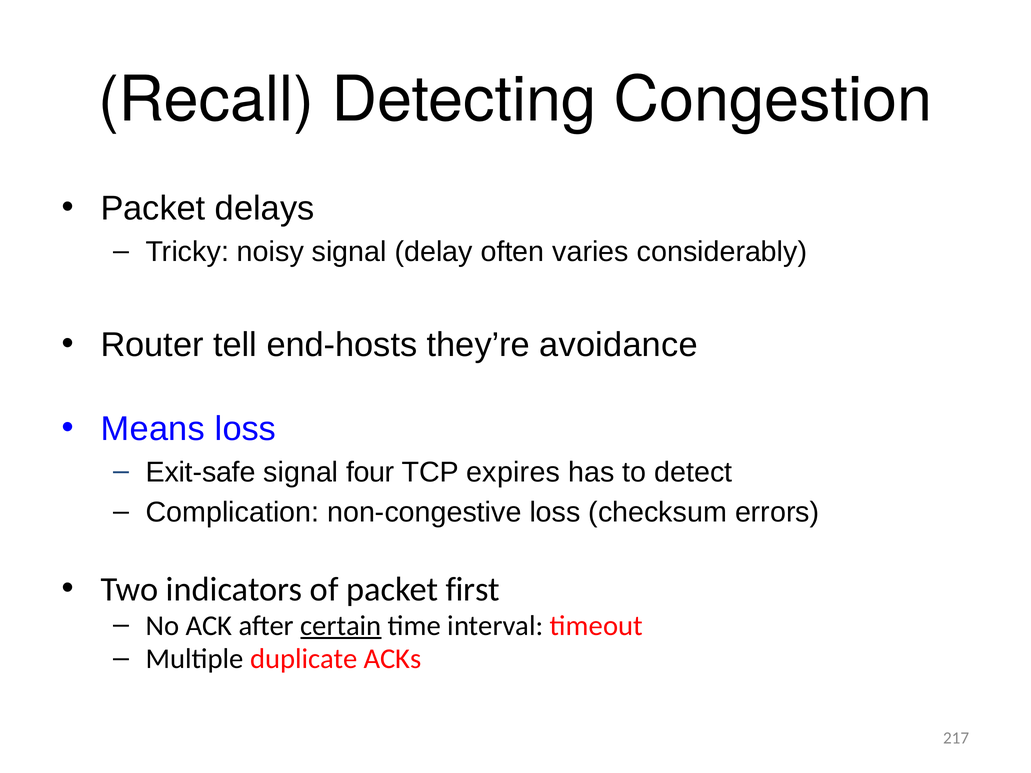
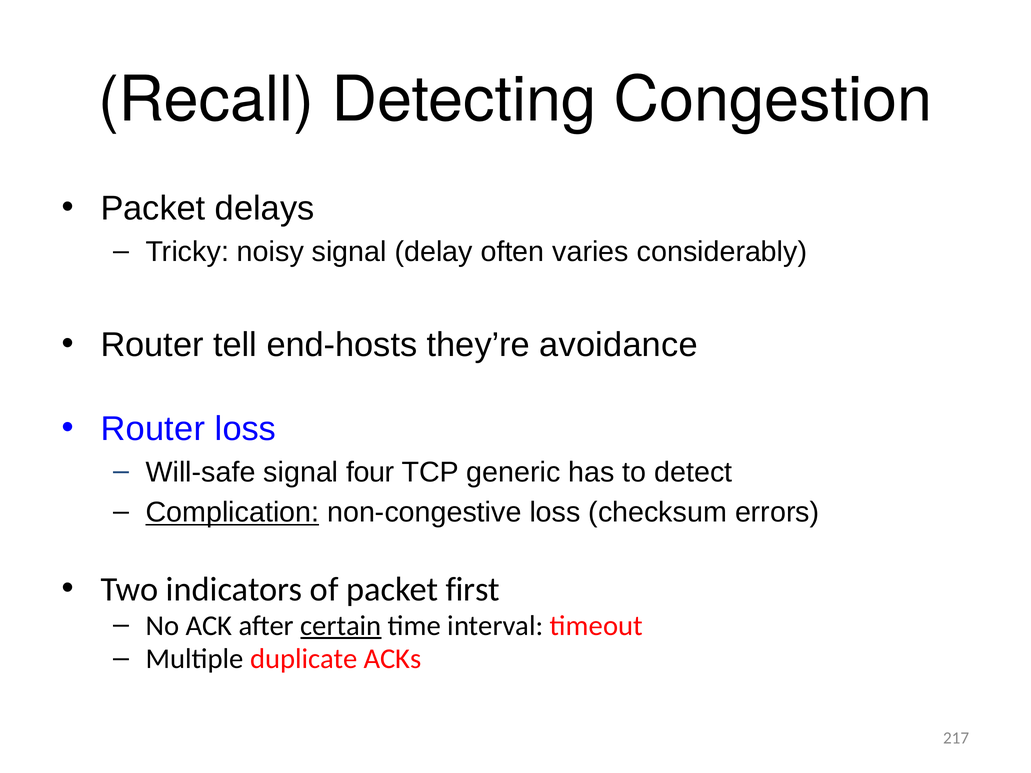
Means at (153, 429): Means -> Router
Exit-safe: Exit-safe -> Will-safe
expires: expires -> generic
Complication underline: none -> present
